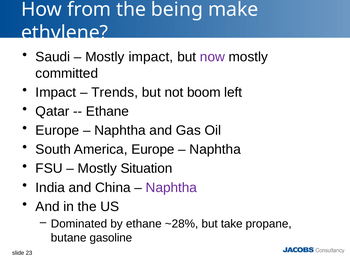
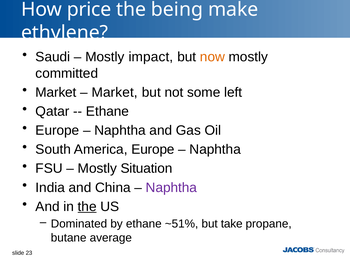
from: from -> price
now colour: purple -> orange
Impact at (56, 93): Impact -> Market
Trends at (115, 93): Trends -> Market
boom: boom -> some
the at (87, 207) underline: none -> present
~28%: ~28% -> ~51%
gasoline: gasoline -> average
